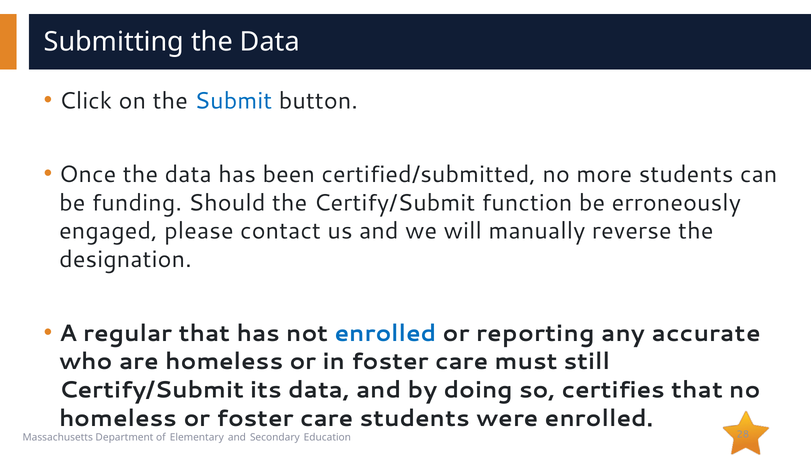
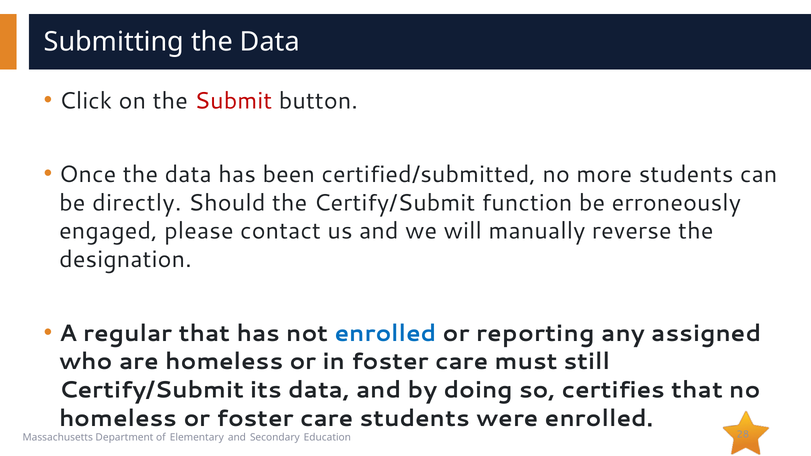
Submit colour: blue -> red
funding: funding -> directly
accurate: accurate -> assigned
